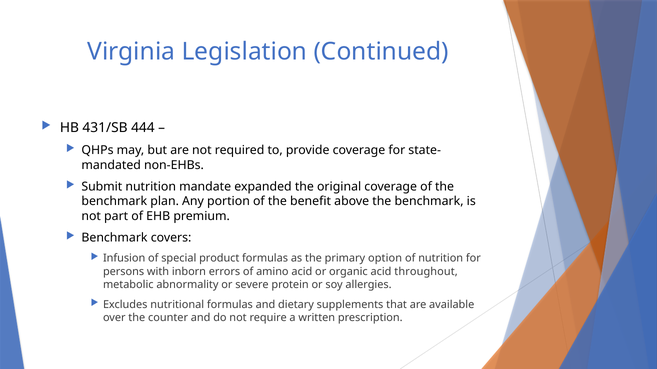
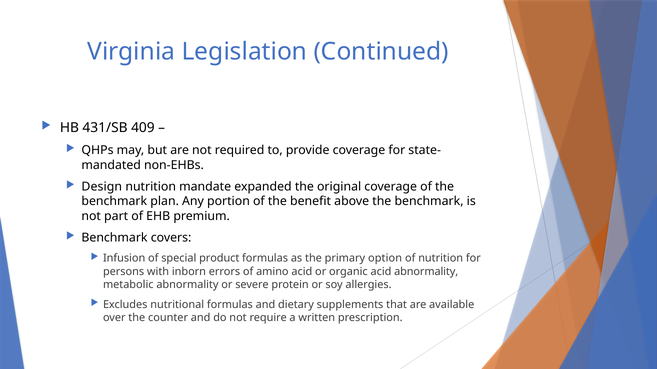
444: 444 -> 409
Submit: Submit -> Design
acid throughout: throughout -> abnormality
